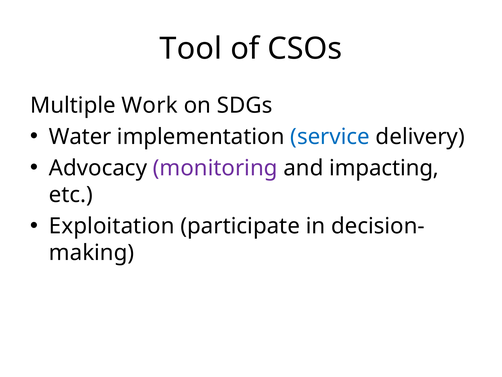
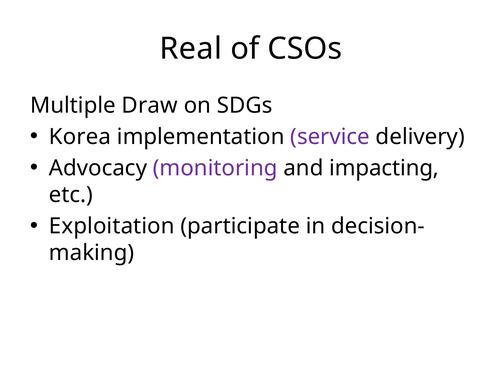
Tool: Tool -> Real
Work: Work -> Draw
Water: Water -> Korea
service colour: blue -> purple
